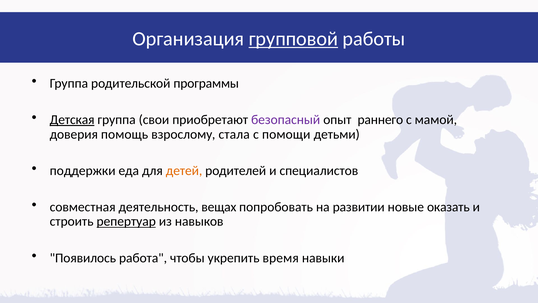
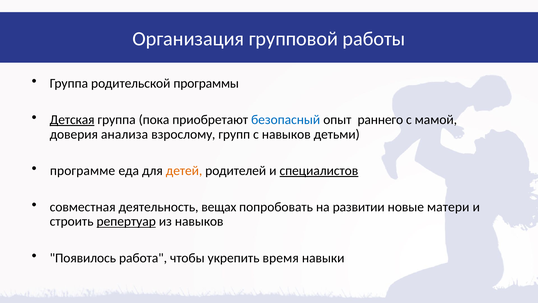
групповой underline: present -> none
свои: свои -> пока
безопасный colour: purple -> blue
помощь: помощь -> анализа
стала: стала -> групп
с помощи: помощи -> навыков
поддержки: поддержки -> программе
специалистов underline: none -> present
оказать: оказать -> матери
